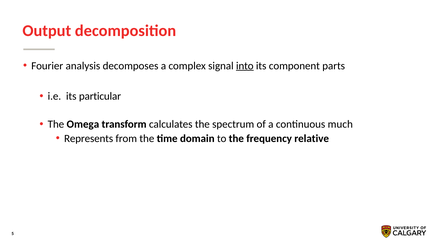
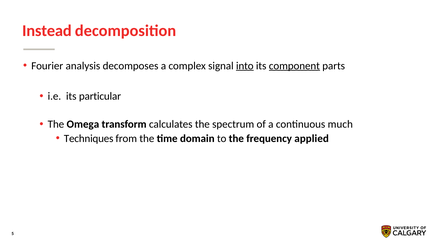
Output: Output -> Instead
component underline: none -> present
Represents: Represents -> Techniques
relative: relative -> applied
